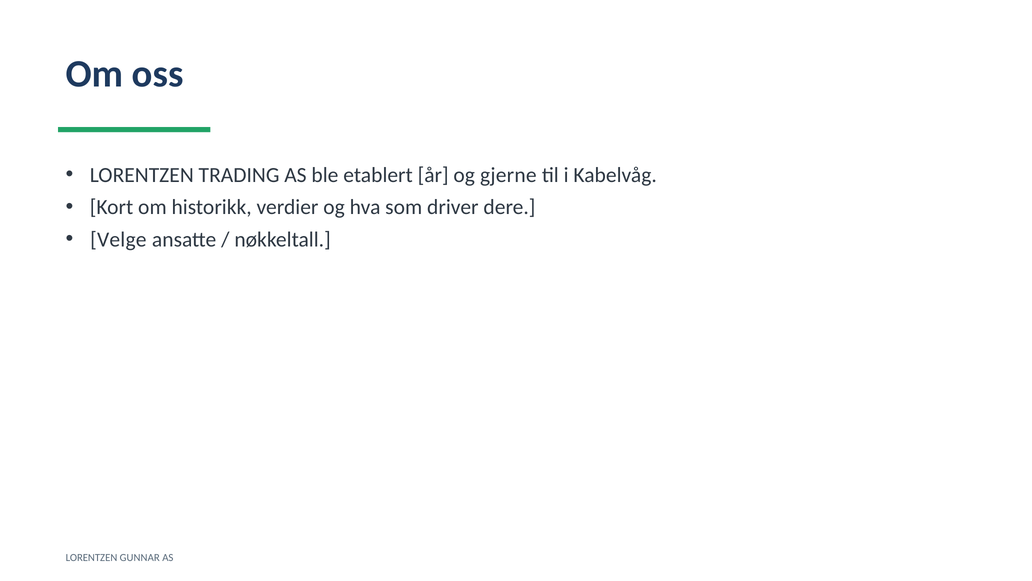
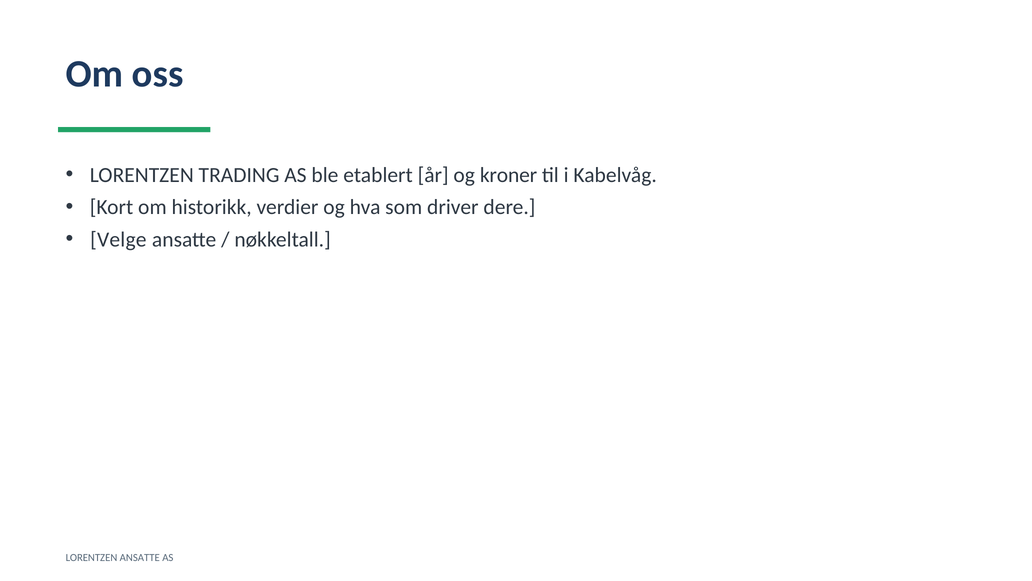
gjerne: gjerne -> kroner
LORENTZEN GUNNAR: GUNNAR -> ANSATTE
